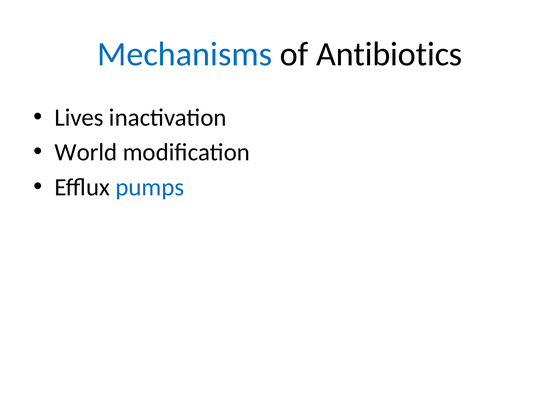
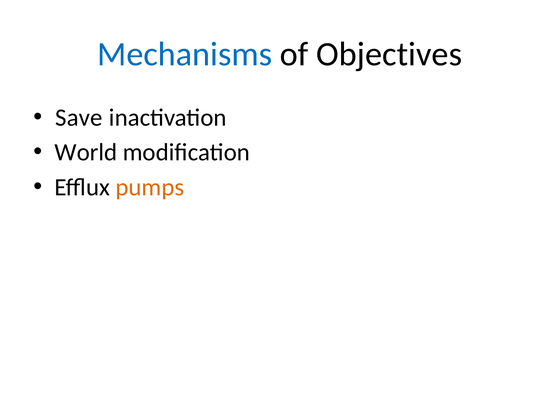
Antibiotics: Antibiotics -> Objectives
Lives: Lives -> Save
pumps colour: blue -> orange
